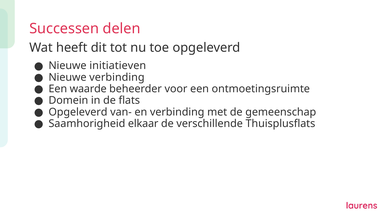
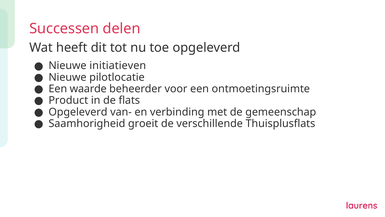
Nieuwe verbinding: verbinding -> pilotlocatie
Domein: Domein -> Product
elkaar: elkaar -> groeit
